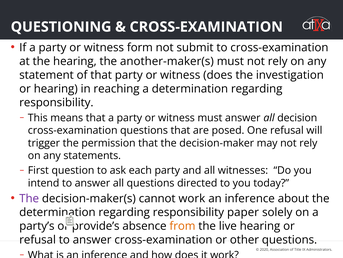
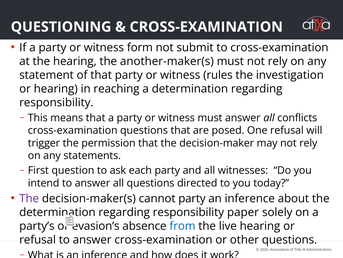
witness does: does -> rules
decision: decision -> conflicts
cannot work: work -> party
provide’s: provide’s -> evasion’s
from colour: orange -> blue
